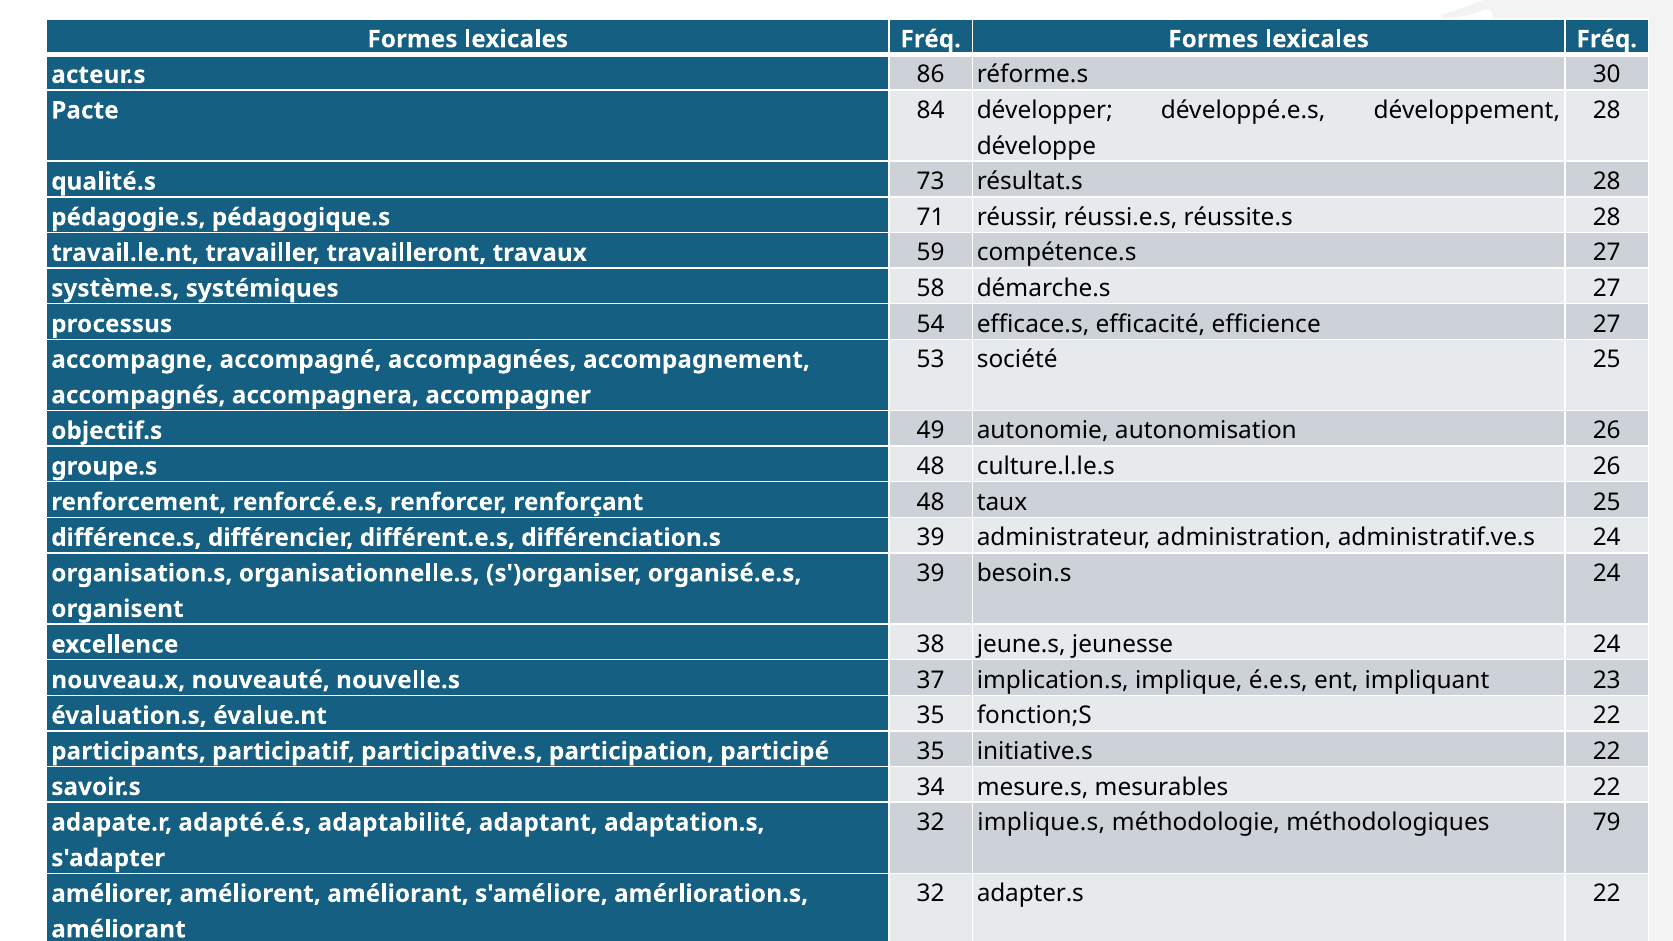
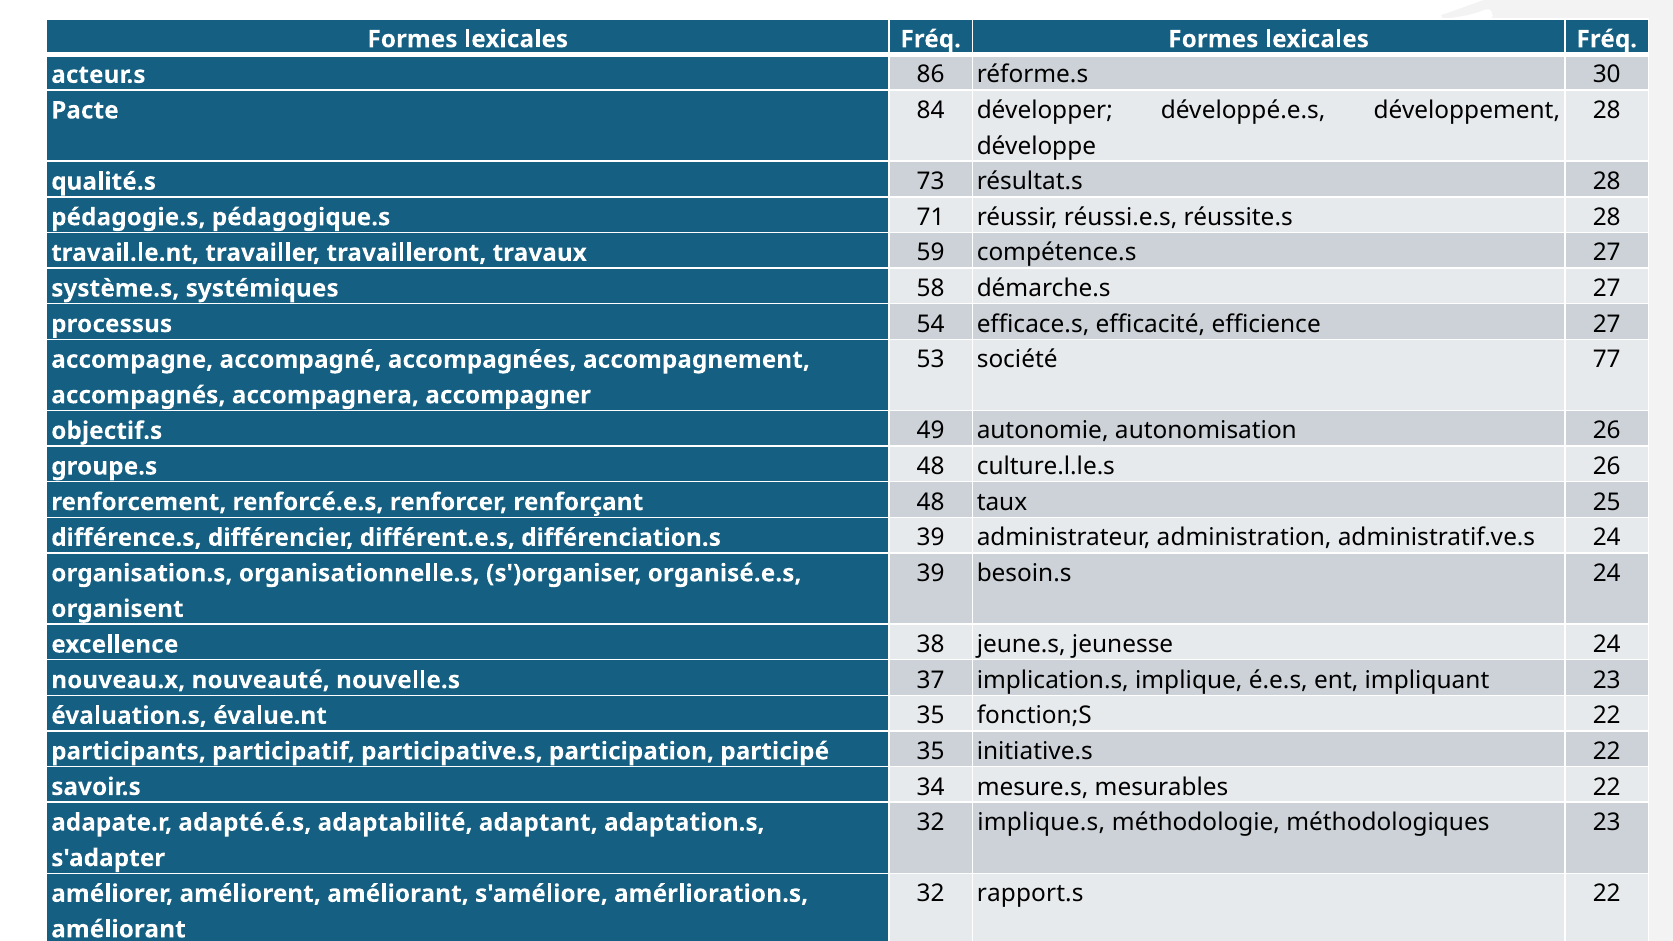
société 25: 25 -> 77
méthodologiques 79: 79 -> 23
adapter.s: adapter.s -> rapport.s
